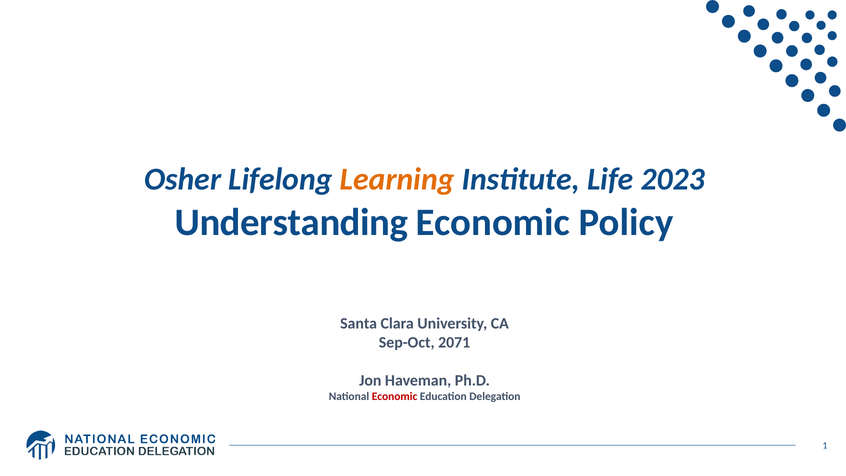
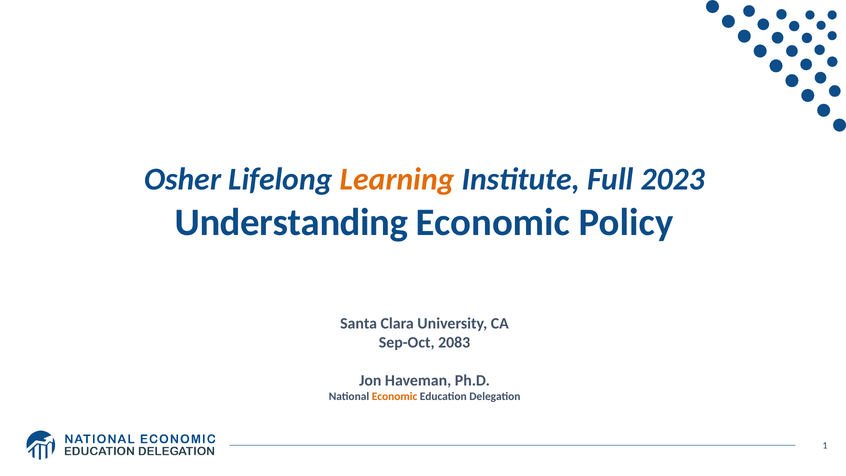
Life: Life -> Full
2071: 2071 -> 2083
Economic at (395, 396) colour: red -> orange
